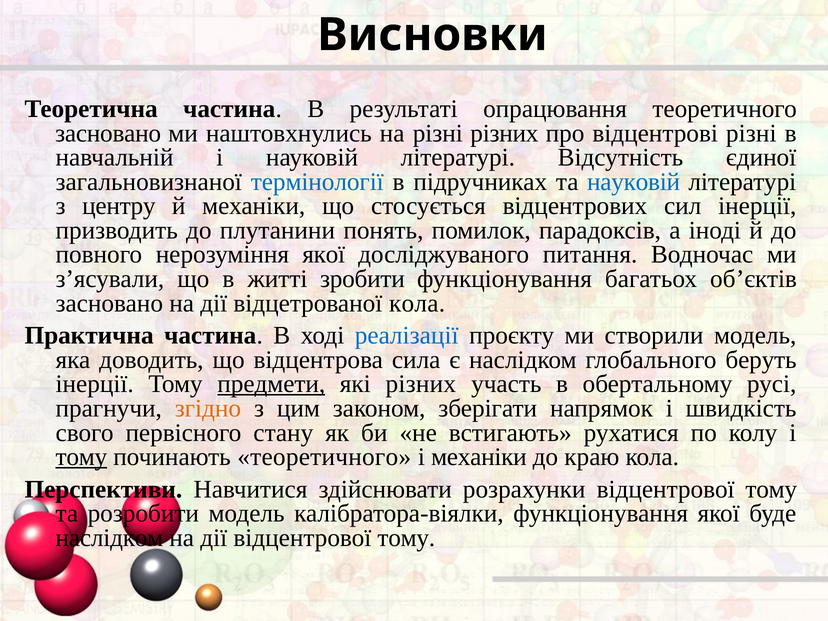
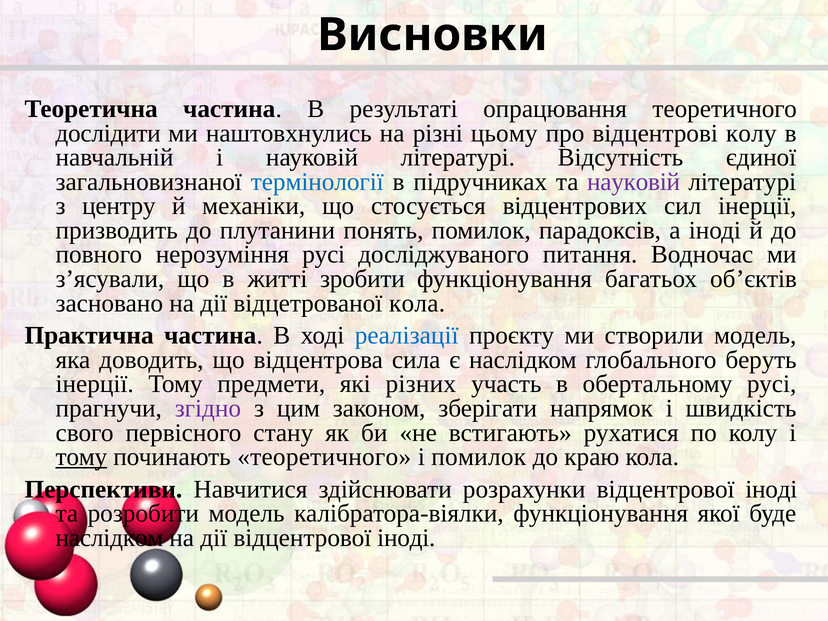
засновано at (108, 133): засновано -> дослідити
різні різних: різних -> цьому
відцентрові різні: різні -> колу
науковій at (634, 182) colour: blue -> purple
нерозуміння якої: якої -> русі
предмети underline: present -> none
згідно colour: orange -> purple
і механіки: механіки -> помилок
розрахунки відцентрової тому: тому -> іноді
дії відцентрової тому: тому -> іноді
